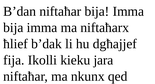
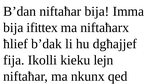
imma at (42, 27): imma -> ifittex
jara: jara -> lejn
